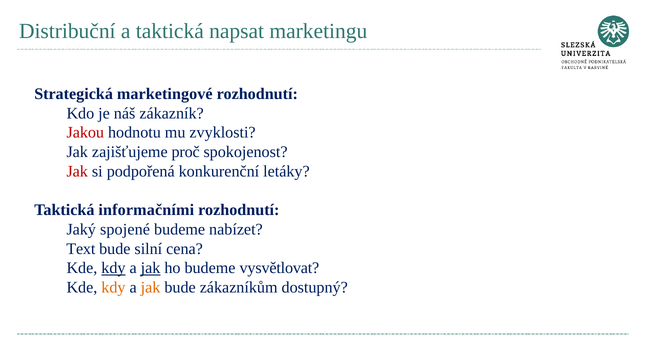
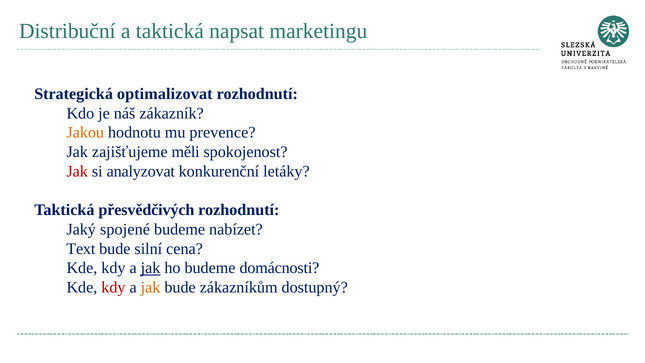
marketingové: marketingové -> optimalizovat
Jakou colour: red -> orange
zvyklosti: zvyklosti -> prevence
proč: proč -> měli
podpořená: podpořená -> analyzovat
informačními: informačními -> přesvědčivých
kdy at (113, 268) underline: present -> none
vysvětlovat: vysvětlovat -> domácnosti
kdy at (113, 287) colour: orange -> red
